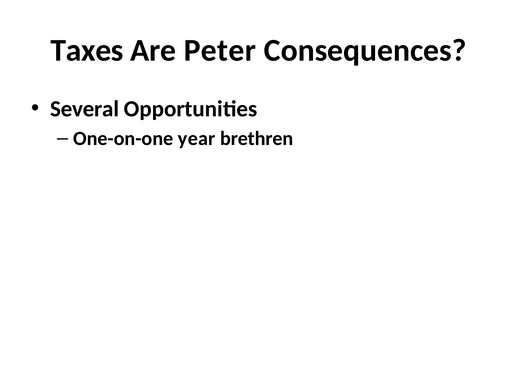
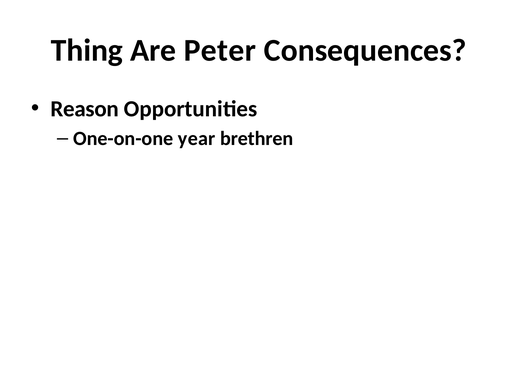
Taxes: Taxes -> Thing
Several: Several -> Reason
